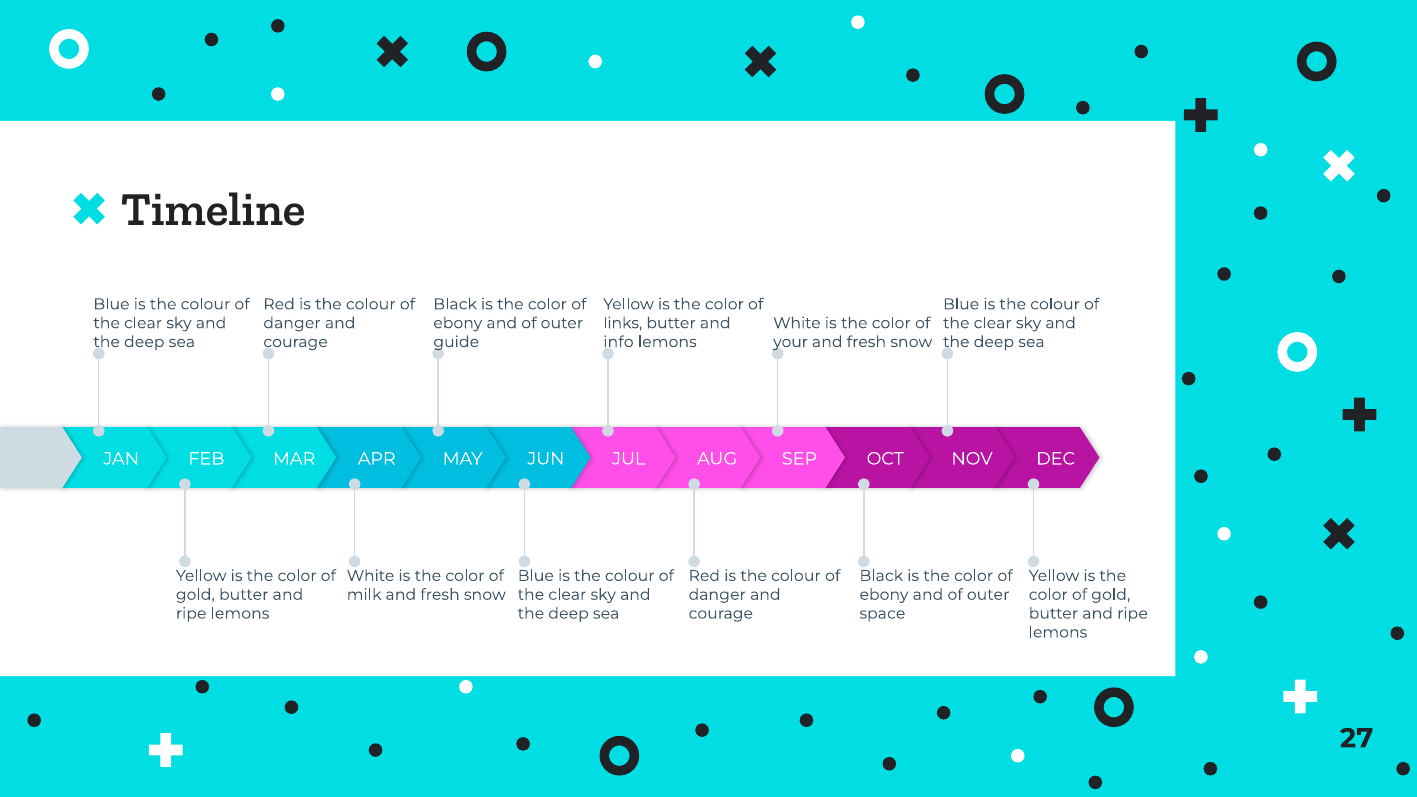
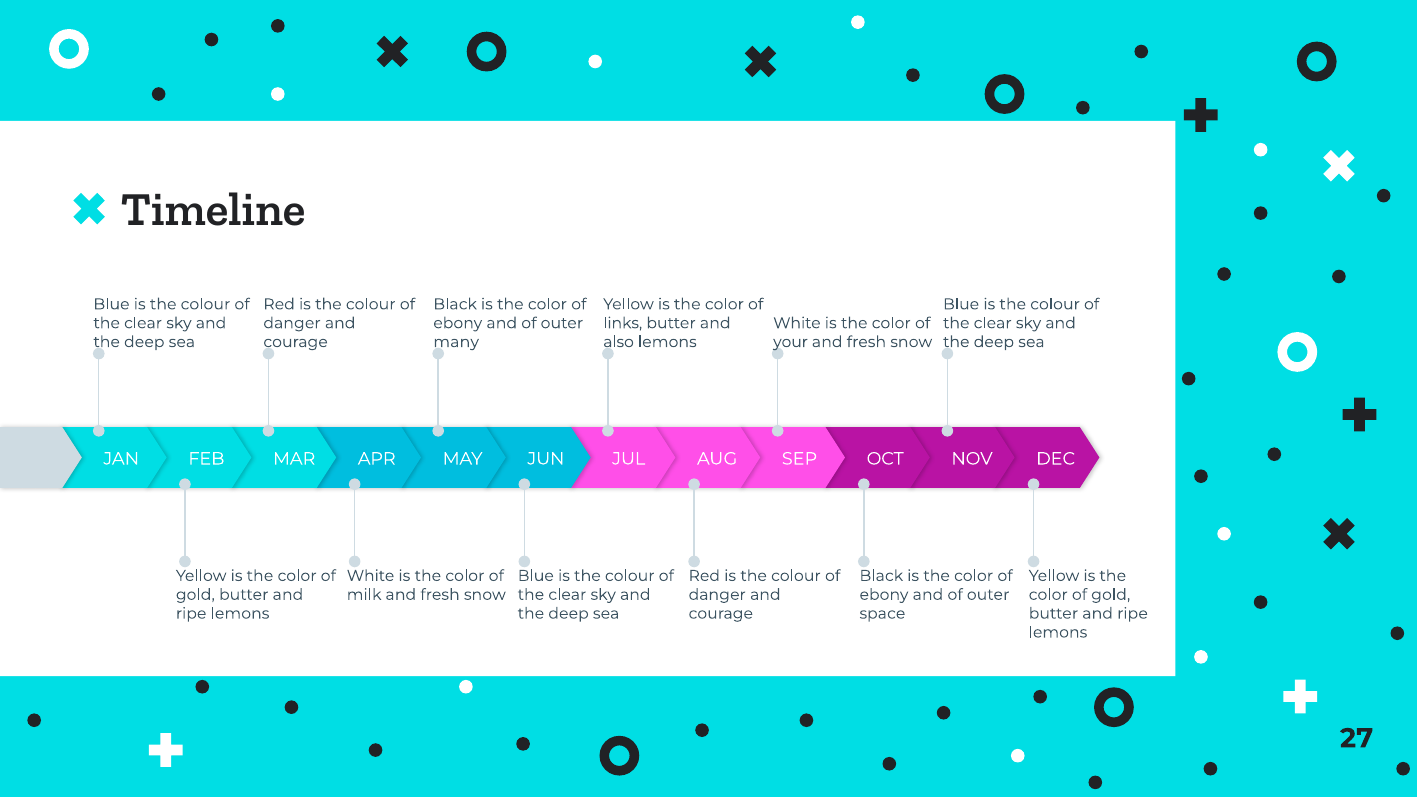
guide: guide -> many
info: info -> also
